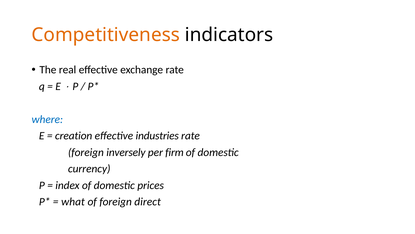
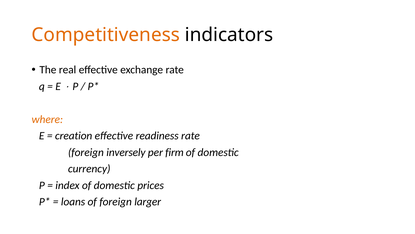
where colour: blue -> orange
industries: industries -> readiness
what: what -> loans
direct: direct -> larger
